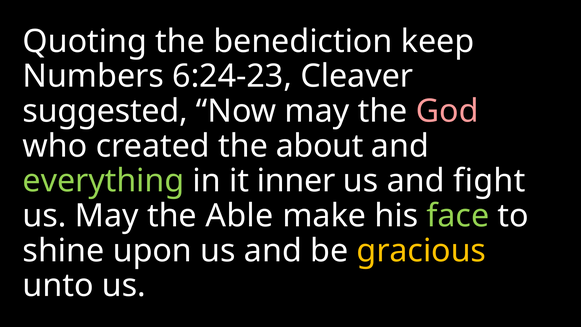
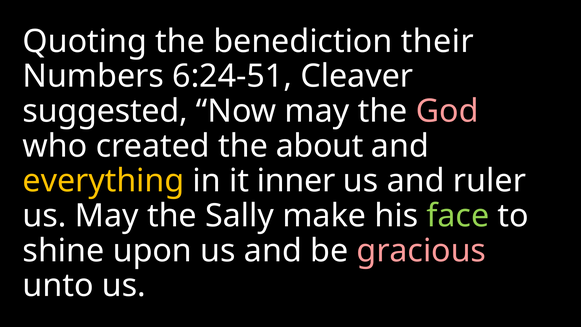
keep: keep -> their
6:24-23: 6:24-23 -> 6:24-51
everything colour: light green -> yellow
fight: fight -> ruler
Able: Able -> Sally
gracious colour: yellow -> pink
